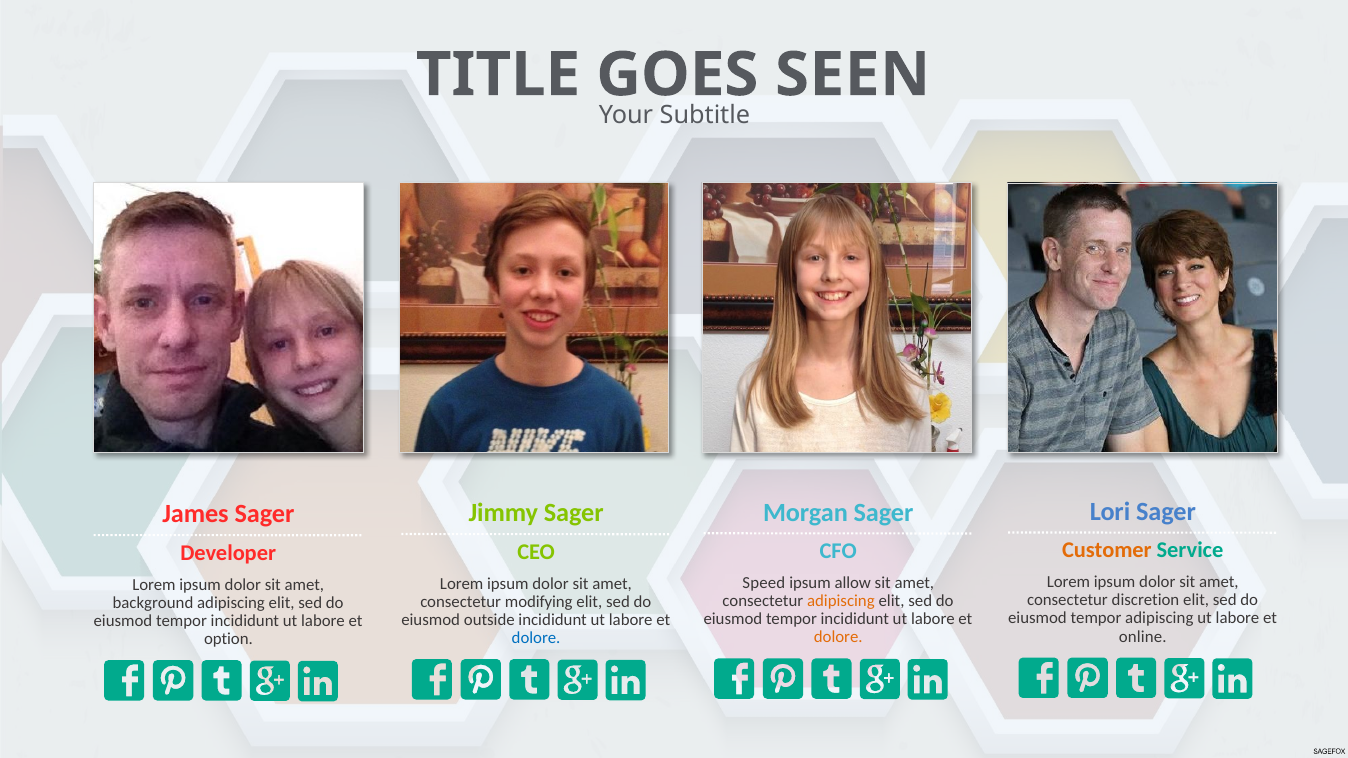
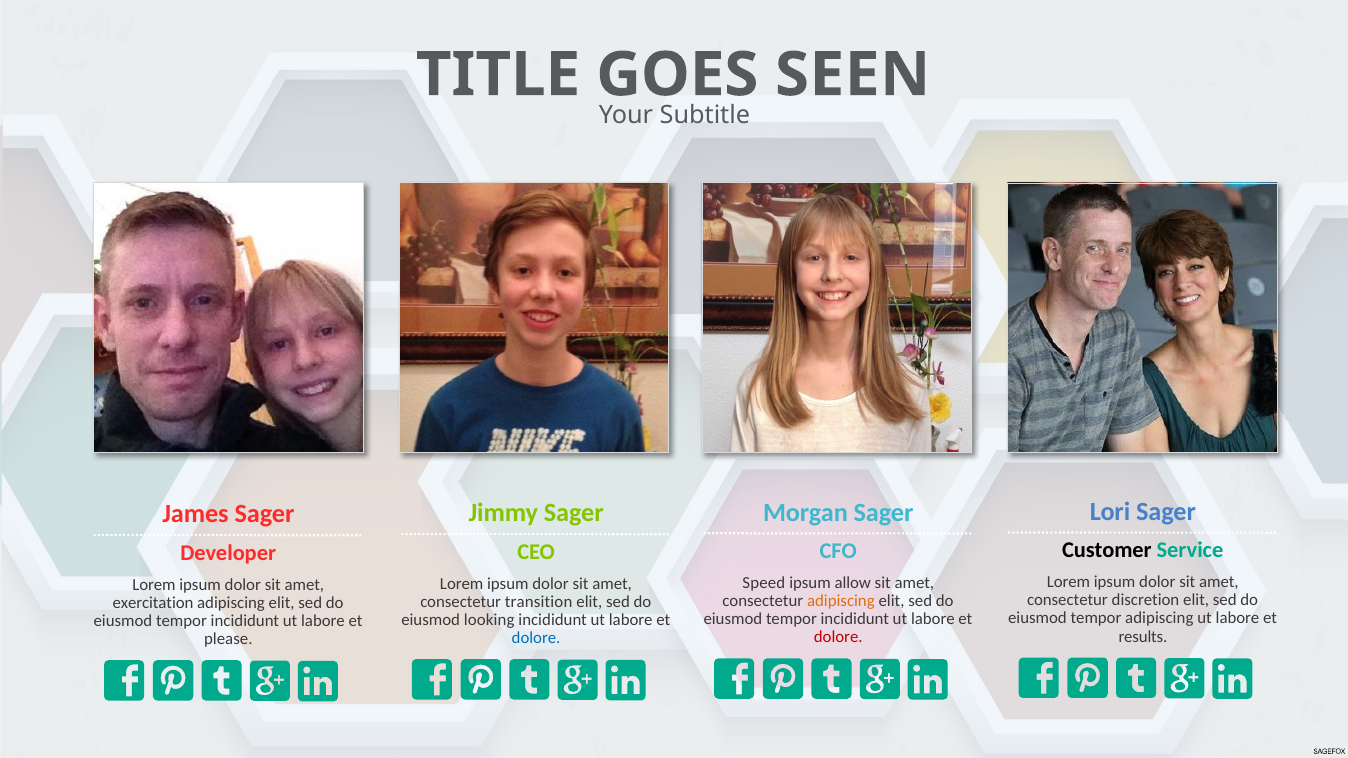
Customer colour: orange -> black
modifying: modifying -> transition
background: background -> exercitation
outside: outside -> looking
online: online -> results
dolore at (838, 638) colour: orange -> red
option: option -> please
